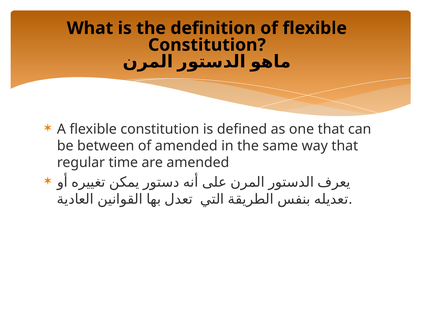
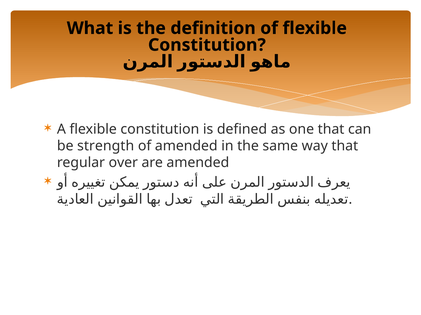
between: between -> strength
time: time -> over
